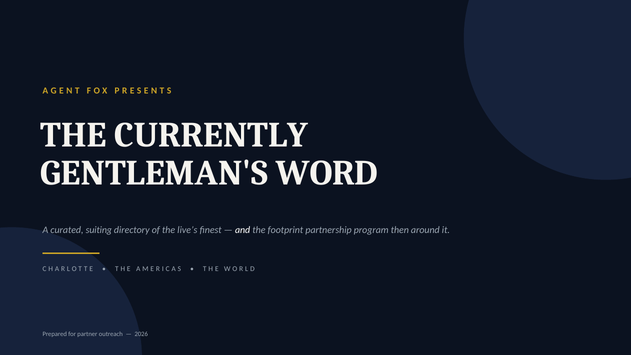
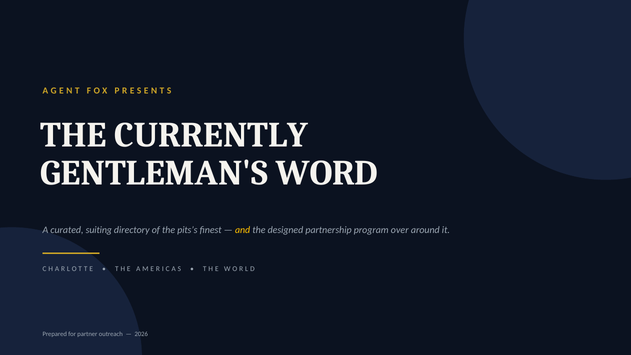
live’s: live’s -> pits’s
and colour: white -> yellow
footprint: footprint -> designed
then: then -> over
